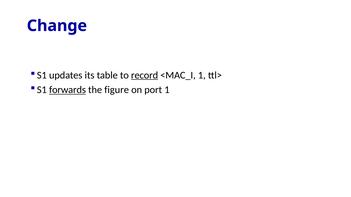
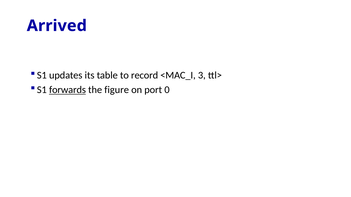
Change: Change -> Arrived
record underline: present -> none
<MAC_I 1: 1 -> 3
port 1: 1 -> 0
